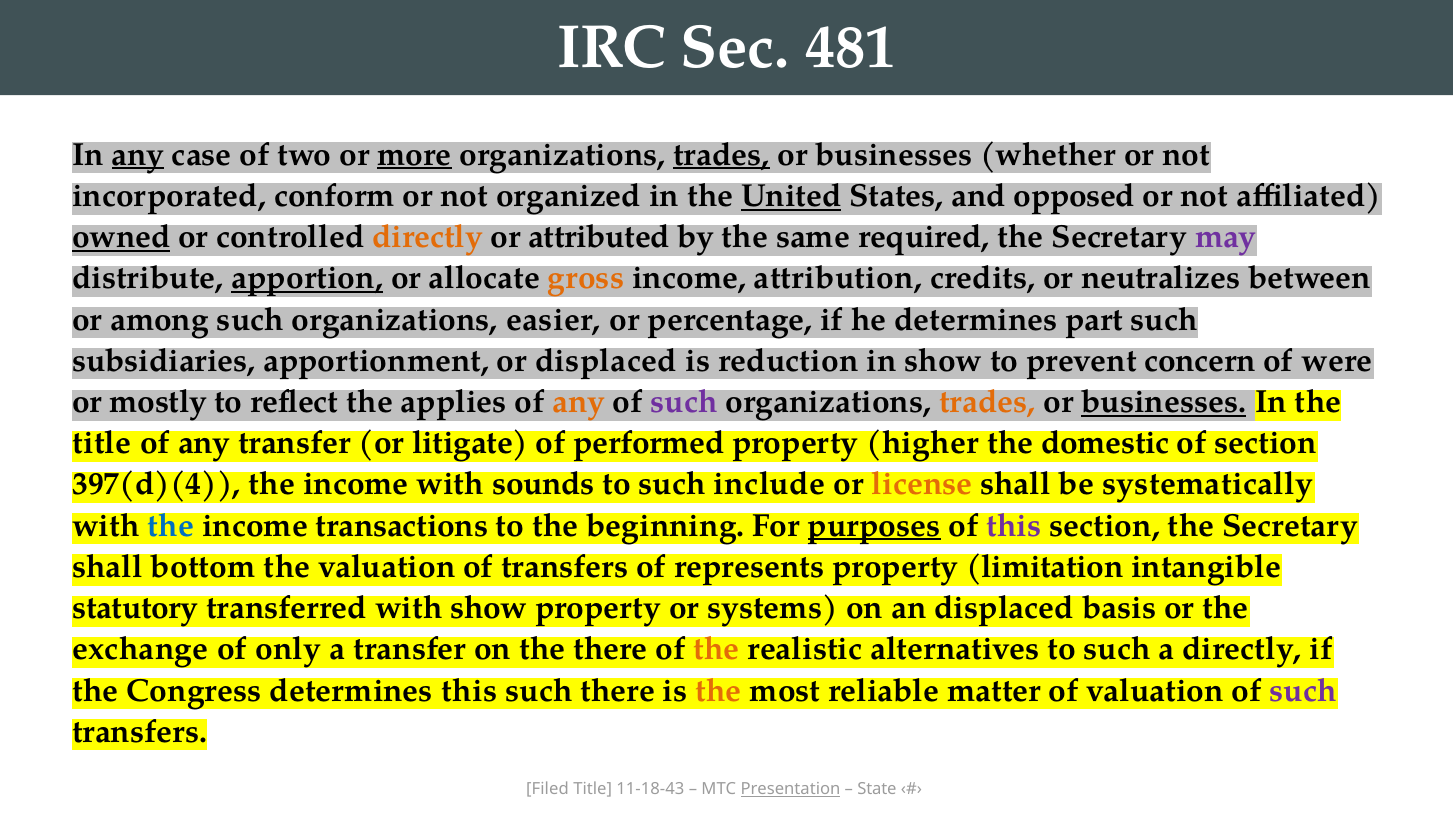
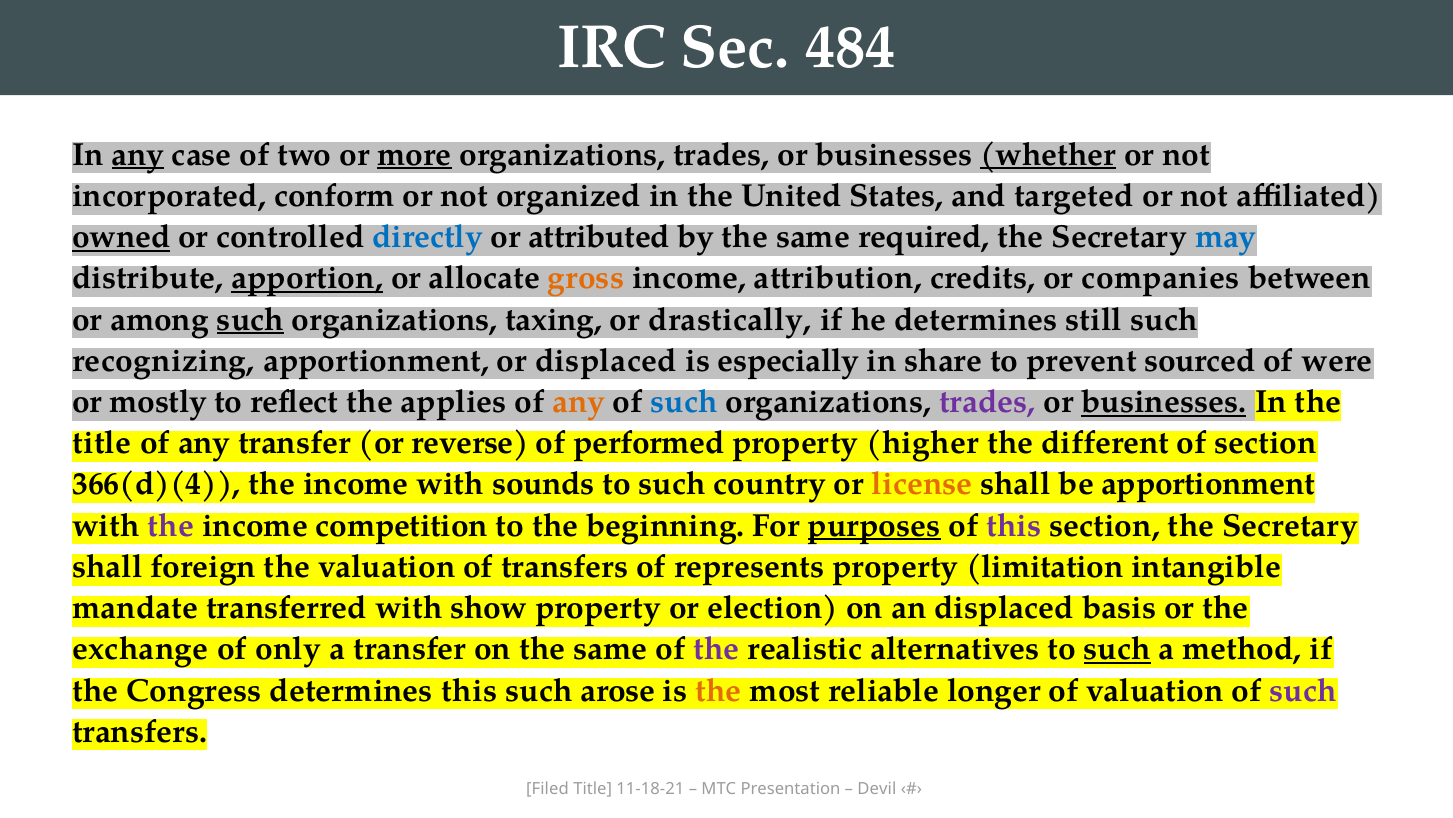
481: 481 -> 484
trades at (721, 155) underline: present -> none
whether underline: none -> present
United underline: present -> none
opposed: opposed -> targeted
directly at (428, 237) colour: orange -> blue
may colour: purple -> blue
neutralizes: neutralizes -> companies
such at (250, 319) underline: none -> present
easier: easier -> taxing
percentage: percentage -> drastically
part: part -> still
subsidiaries: subsidiaries -> recognizing
reduction: reduction -> especially
in show: show -> share
concern: concern -> sourced
such at (684, 402) colour: purple -> blue
trades at (987, 402) colour: orange -> purple
litigate: litigate -> reverse
domestic: domestic -> different
397(d)(4: 397(d)(4 -> 366(d)(4
include: include -> country
be systematically: systematically -> apportionment
the at (171, 525) colour: blue -> purple
transactions: transactions -> competition
bottom: bottom -> foreign
statutory: statutory -> mandate
systems: systems -> election
on the there: there -> same
the at (717, 649) colour: orange -> purple
such at (1117, 649) underline: none -> present
a directly: directly -> method
such there: there -> arose
matter: matter -> longer
11-18-43: 11-18-43 -> 11-18-21
Presentation underline: present -> none
State: State -> Devil
